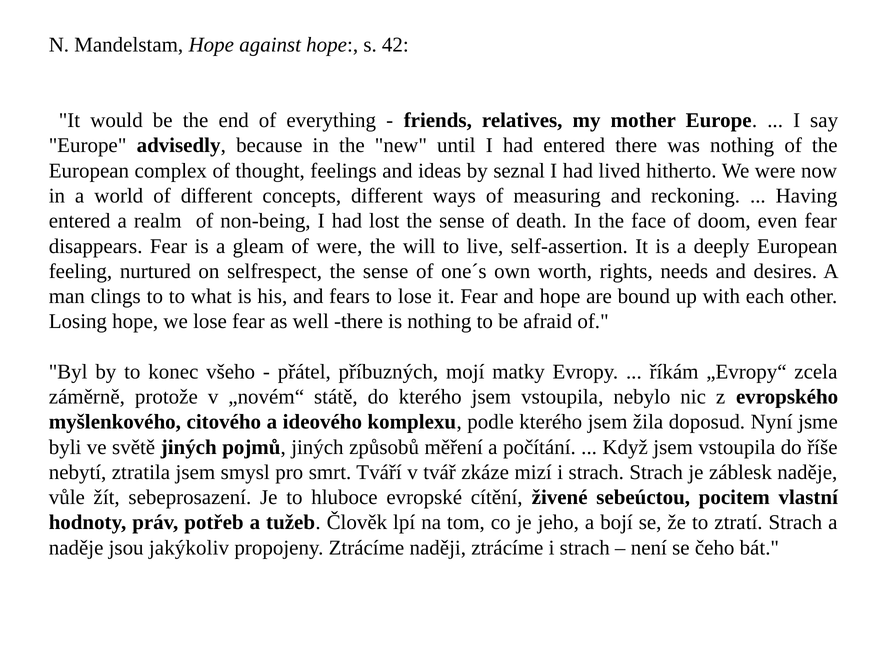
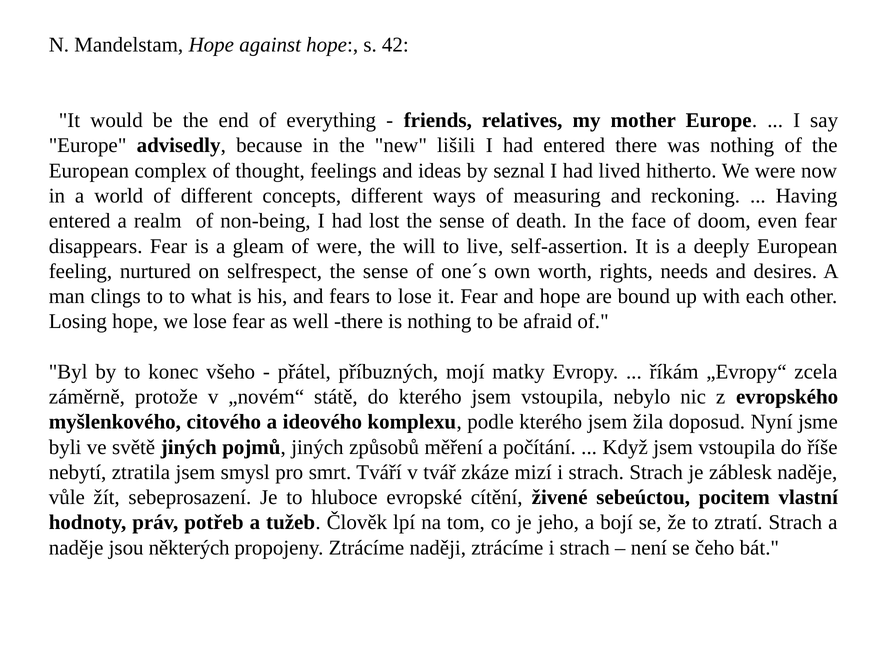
until: until -> lišili
jakýkoliv: jakýkoliv -> některých
